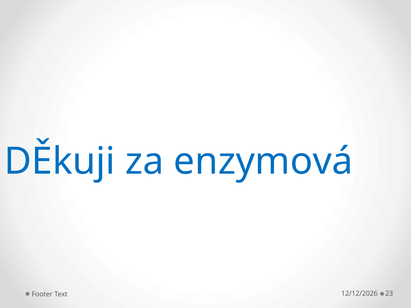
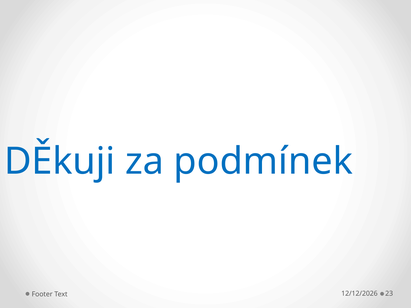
enzymová: enzymová -> podmínek
